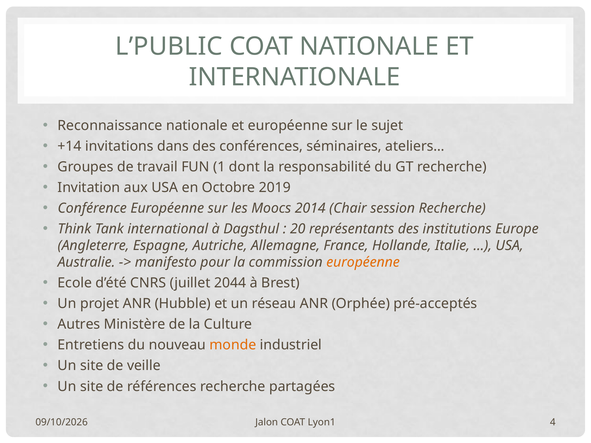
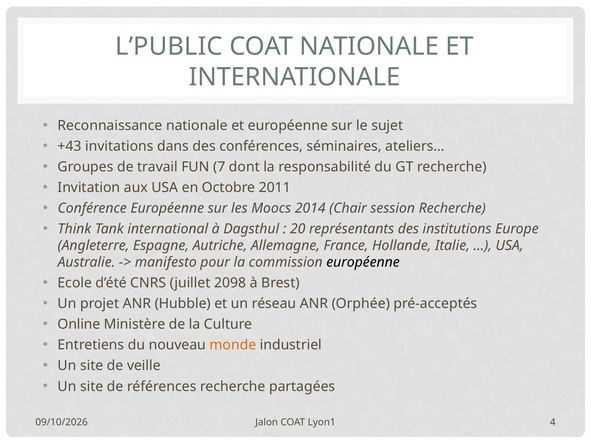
+14: +14 -> +43
1: 1 -> 7
2019: 2019 -> 2011
européenne at (363, 263) colour: orange -> black
2044: 2044 -> 2098
Autres: Autres -> Online
